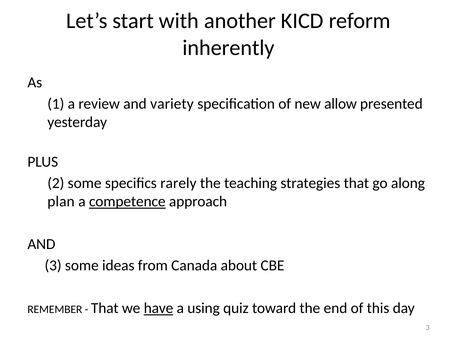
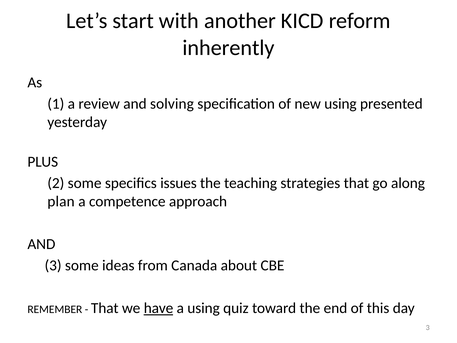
variety: variety -> solving
new allow: allow -> using
rarely: rarely -> issues
competence underline: present -> none
